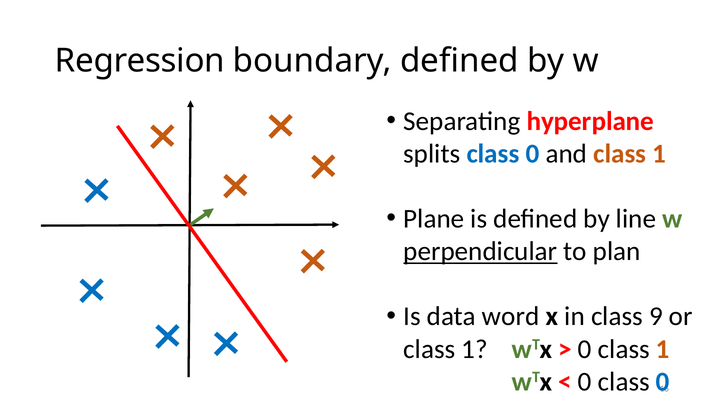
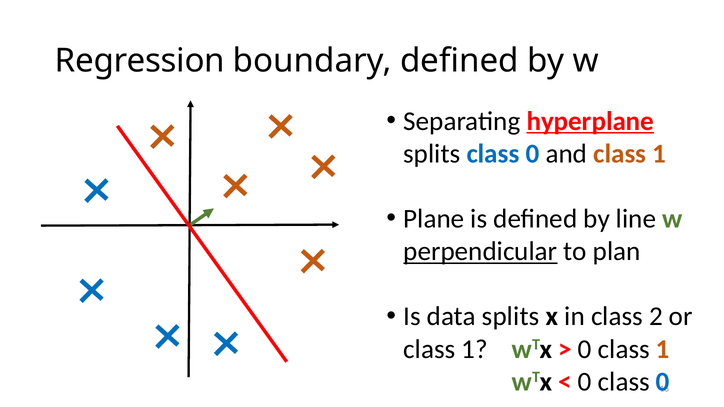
hyperplane underline: none -> present
data word: word -> splits
9: 9 -> 2
